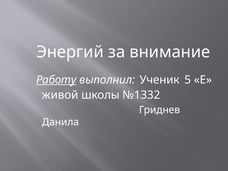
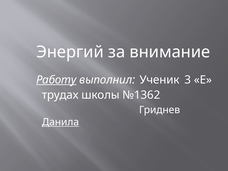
5: 5 -> 3
живой: живой -> трудах
№1332: №1332 -> №1362
Данила underline: none -> present
